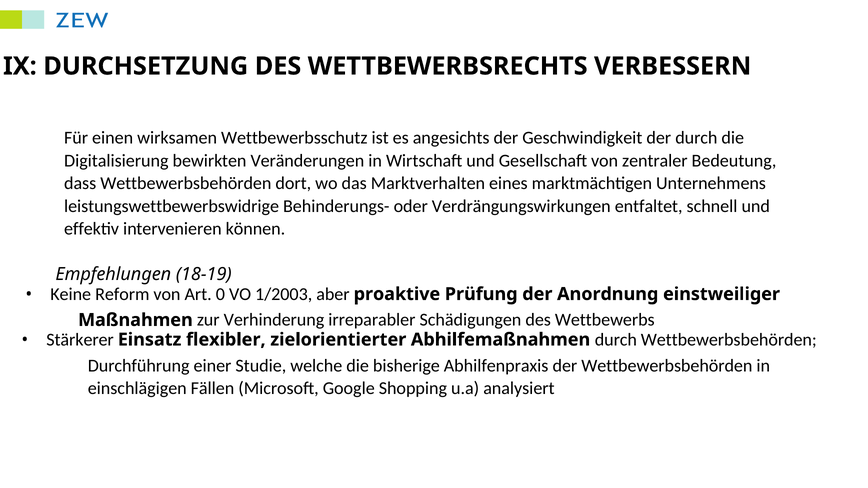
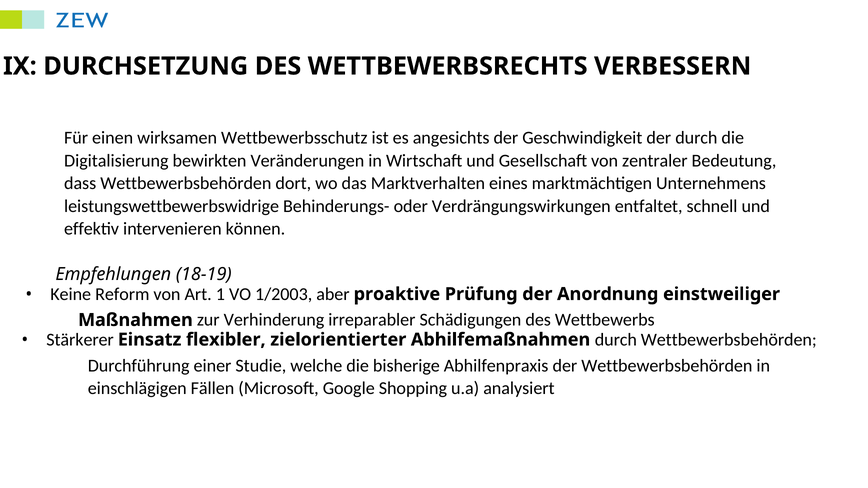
0: 0 -> 1
